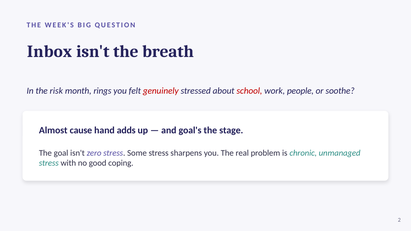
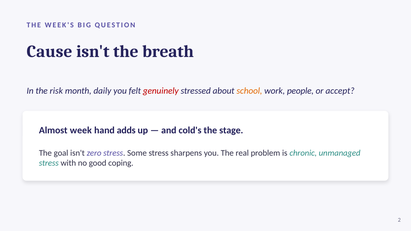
Inbox: Inbox -> Cause
rings: rings -> daily
school colour: red -> orange
soothe: soothe -> accept
cause: cause -> week
goal's: goal's -> cold's
